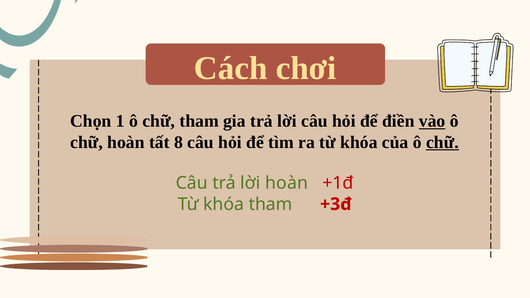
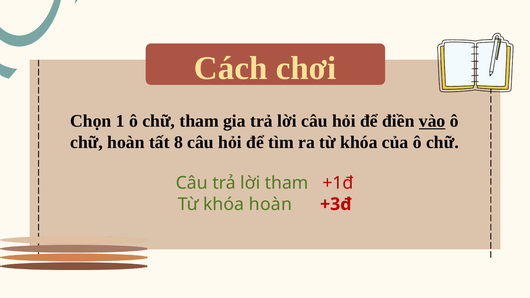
chữ at (442, 142) underline: present -> none
lời hoàn: hoàn -> tham
khóa tham: tham -> hoàn
